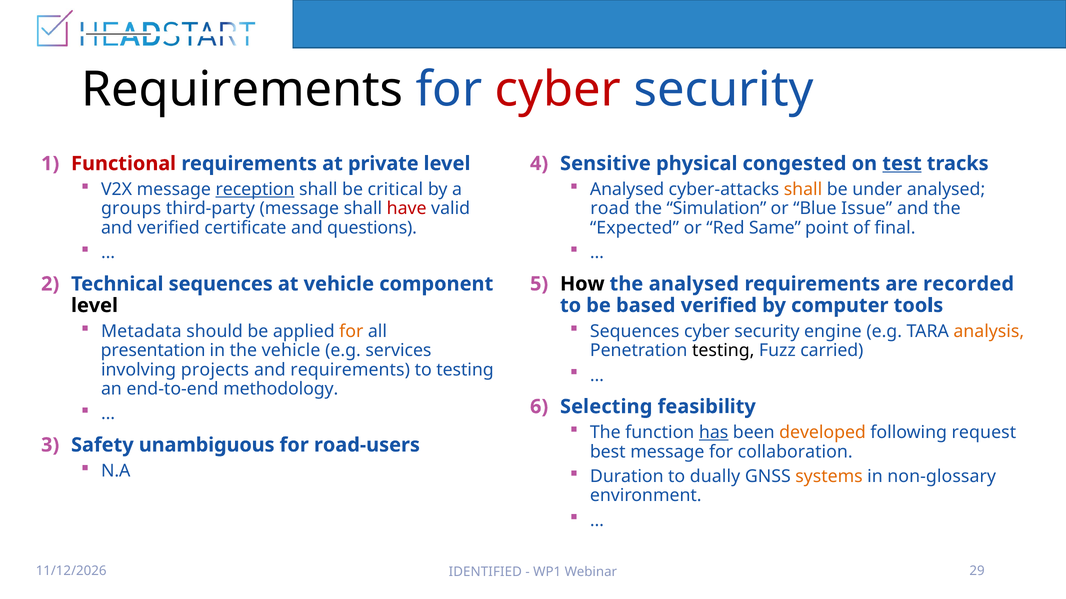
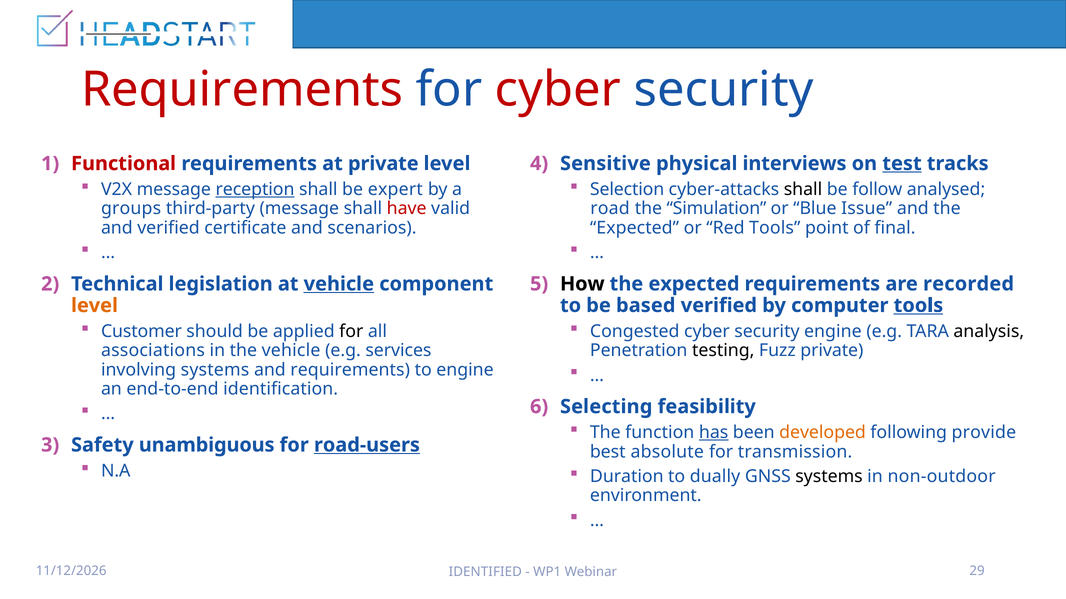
Requirements at (242, 90) colour: black -> red
congested: congested -> interviews
critical: critical -> expert
Analysed at (627, 190): Analysed -> Selection
shall at (803, 190) colour: orange -> black
under: under -> follow
questions: questions -> scenarios
Red Same: Same -> Tools
Technical sequences: sequences -> legislation
vehicle at (339, 284) underline: none -> present
analysed at (694, 284): analysed -> expected
tools at (918, 306) underline: none -> present
level at (94, 306) colour: black -> orange
Metadata: Metadata -> Customer
for at (351, 332) colour: orange -> black
Sequences at (635, 332): Sequences -> Congested
analysis colour: orange -> black
Fuzz carried: carried -> private
presentation: presentation -> associations
involving projects: projects -> systems
to testing: testing -> engine
methodology: methodology -> identification
request: request -> provide
road-users underline: none -> present
best message: message -> absolute
collaboration: collaboration -> transmission
systems at (829, 477) colour: orange -> black
non-glossary: non-glossary -> non-outdoor
